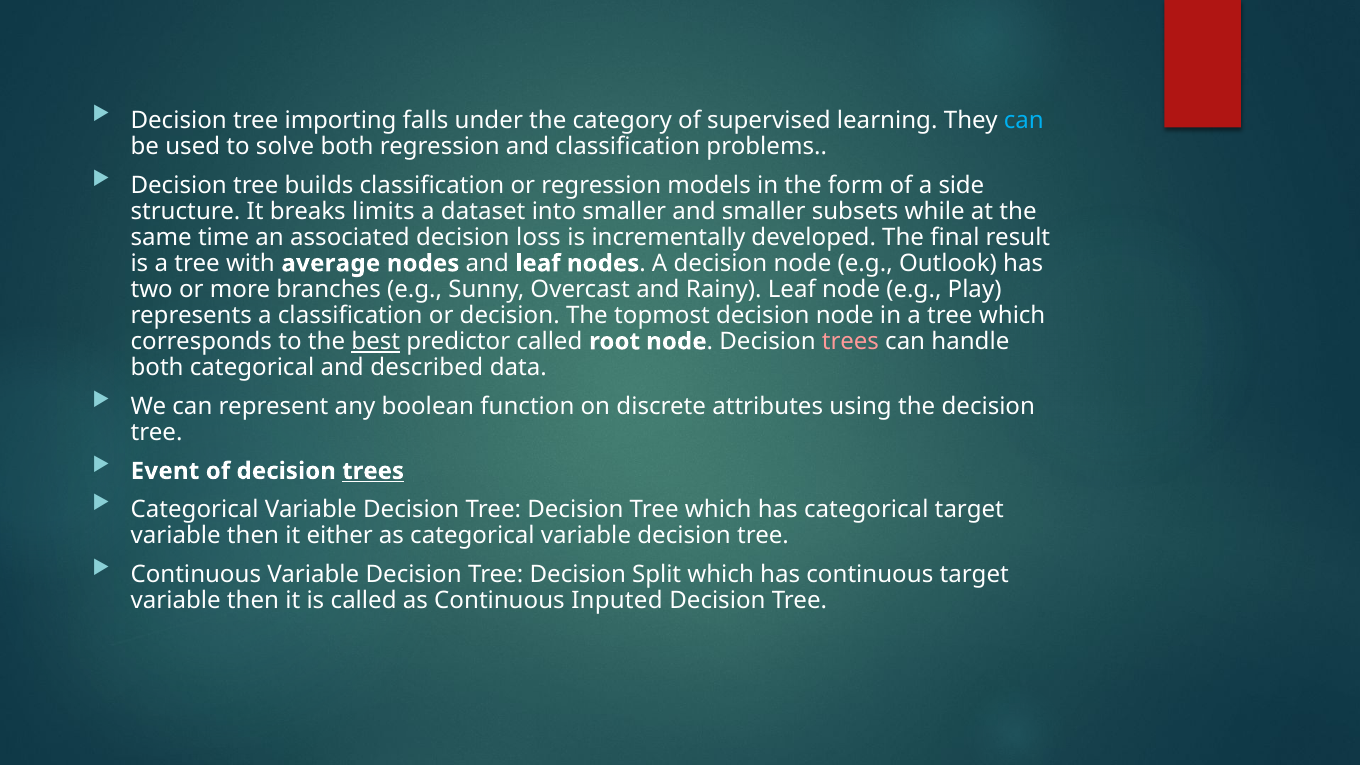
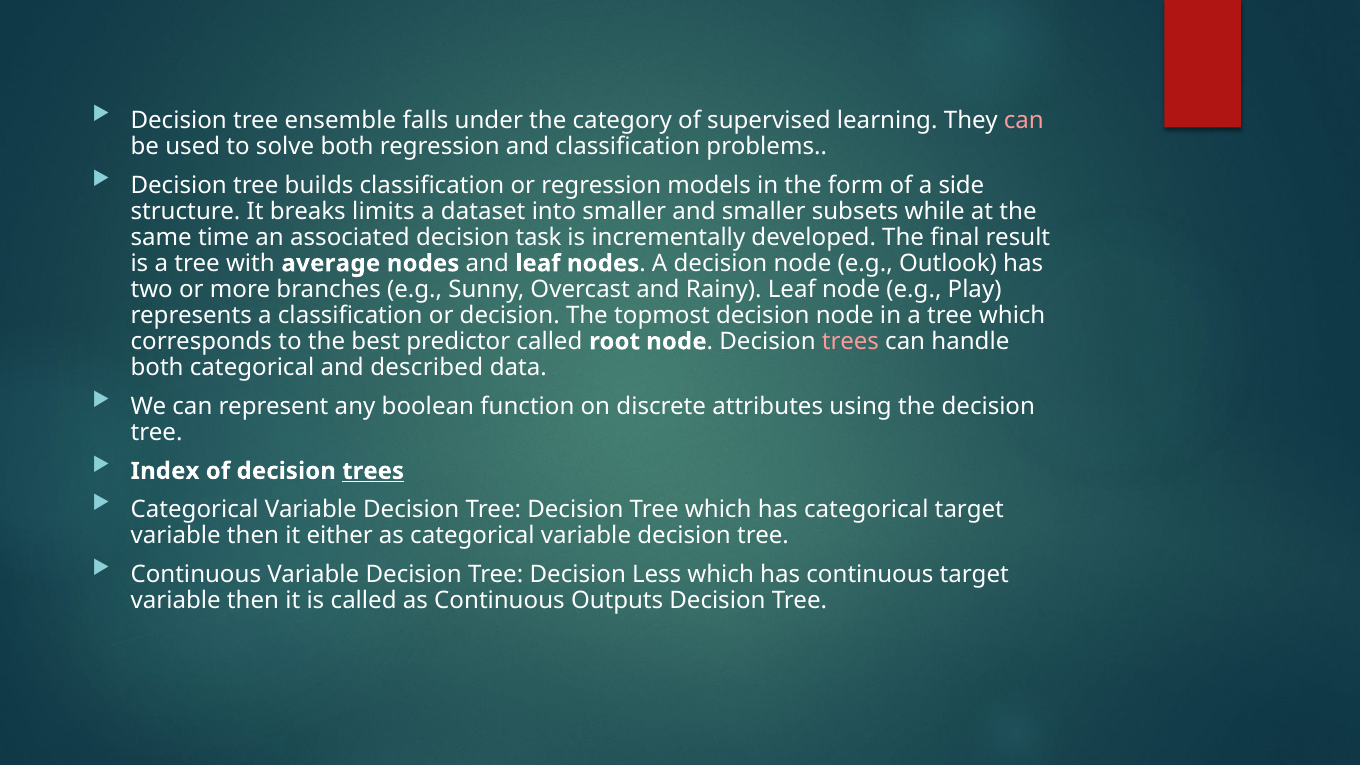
importing: importing -> ensemble
can at (1024, 121) colour: light blue -> pink
loss: loss -> task
best underline: present -> none
Event: Event -> Index
Split: Split -> Less
Inputed: Inputed -> Outputs
